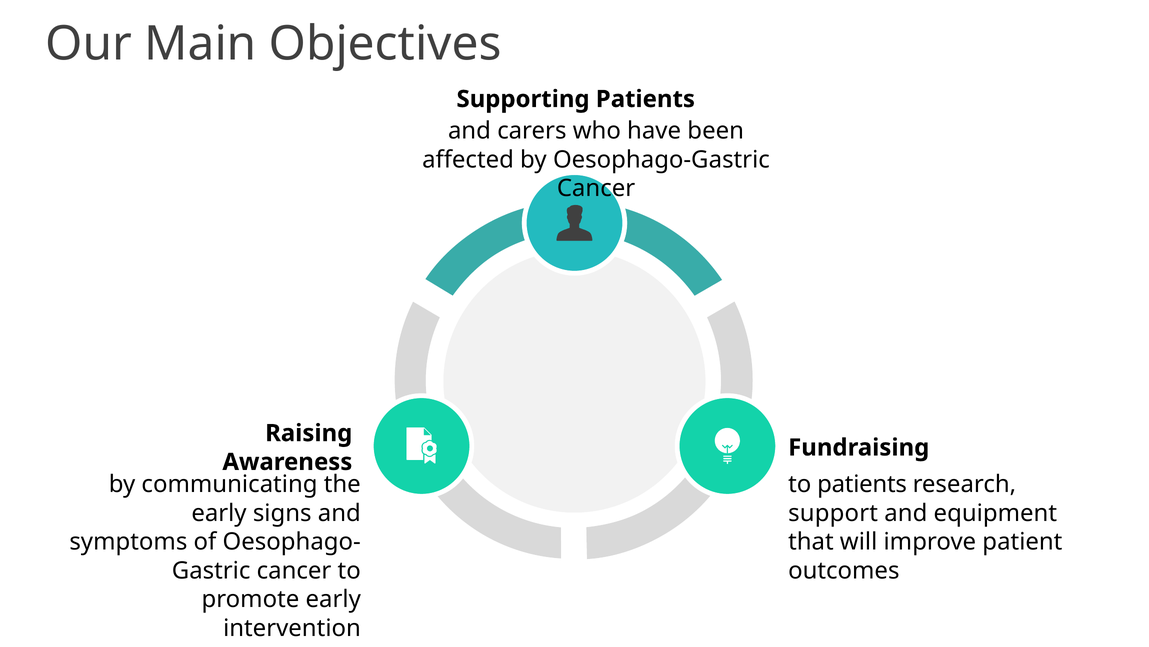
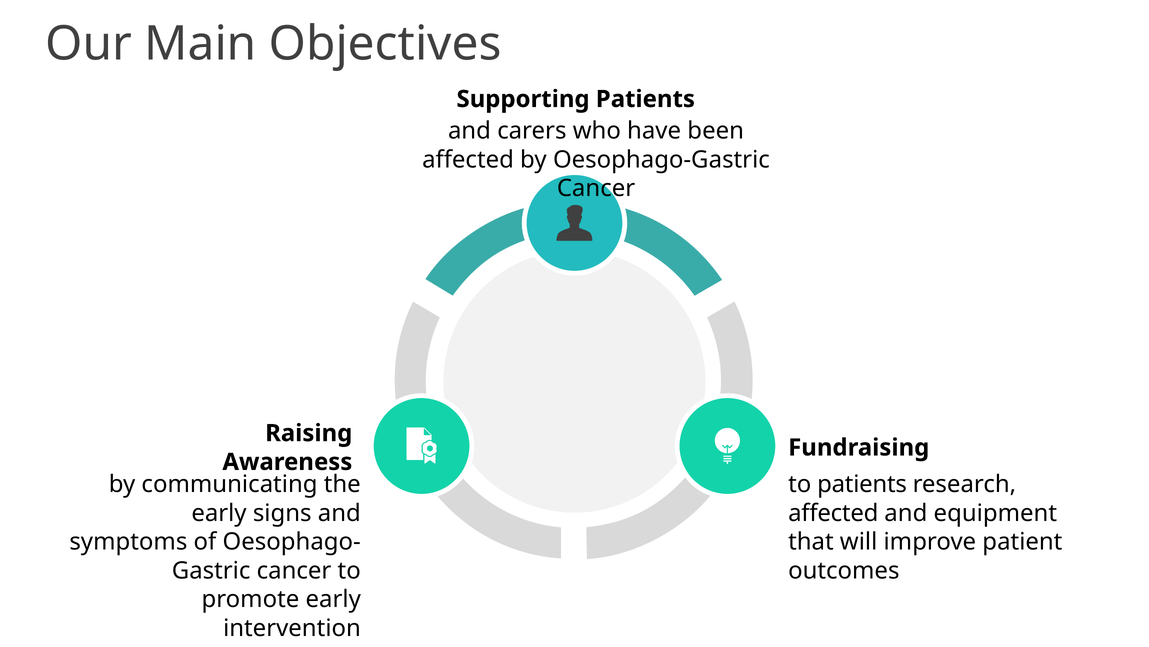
support at (833, 513): support -> affected
